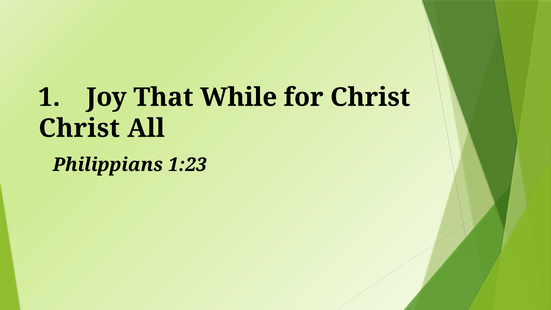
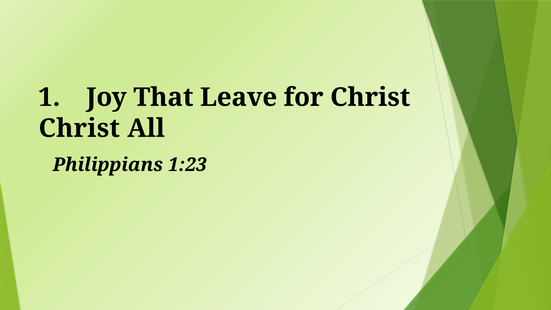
While: While -> Leave
